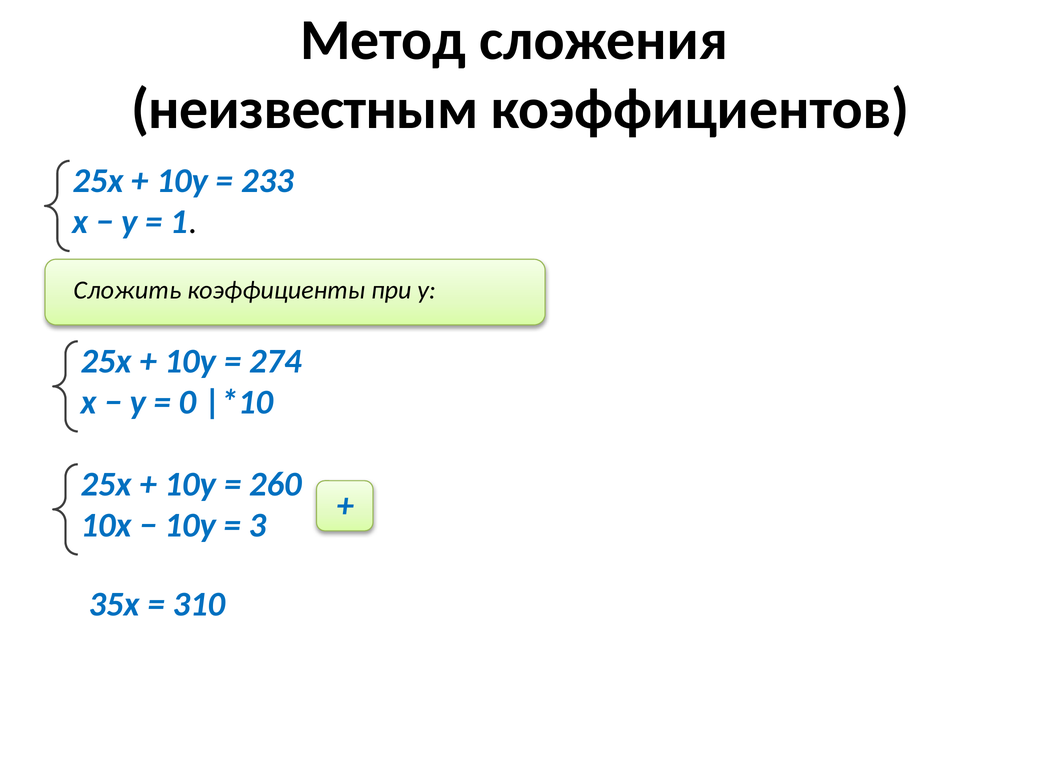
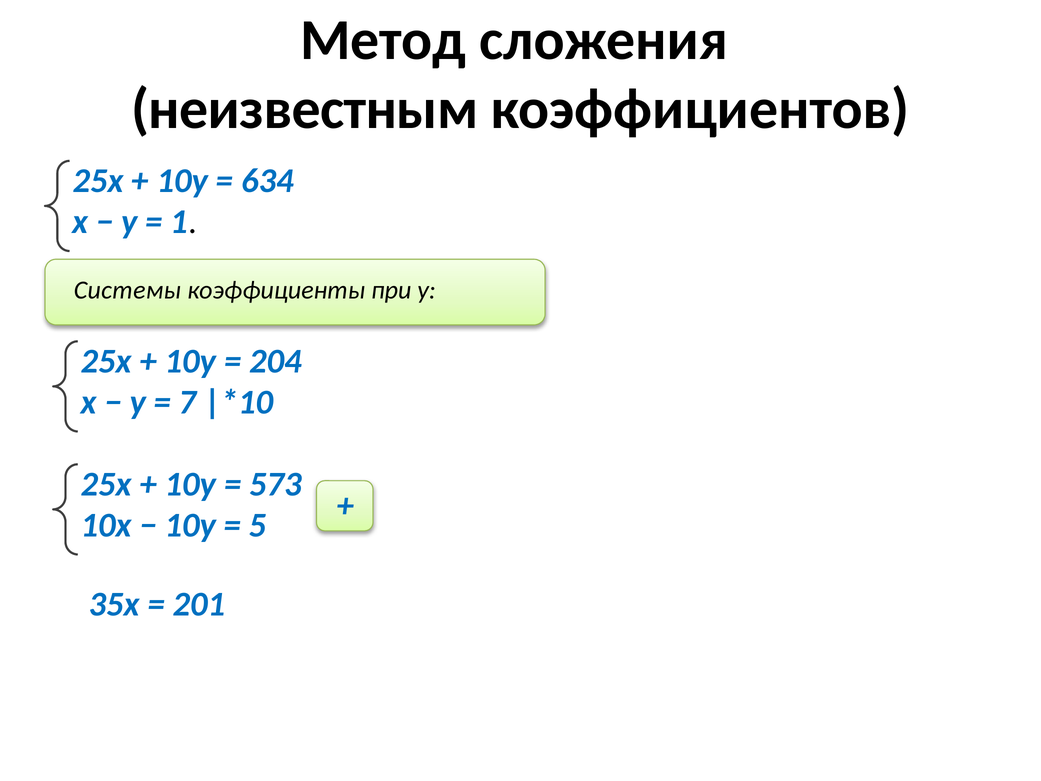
233: 233 -> 634
Сложить: Сложить -> Системы
274: 274 -> 204
0: 0 -> 7
260: 260 -> 573
3: 3 -> 5
310: 310 -> 201
